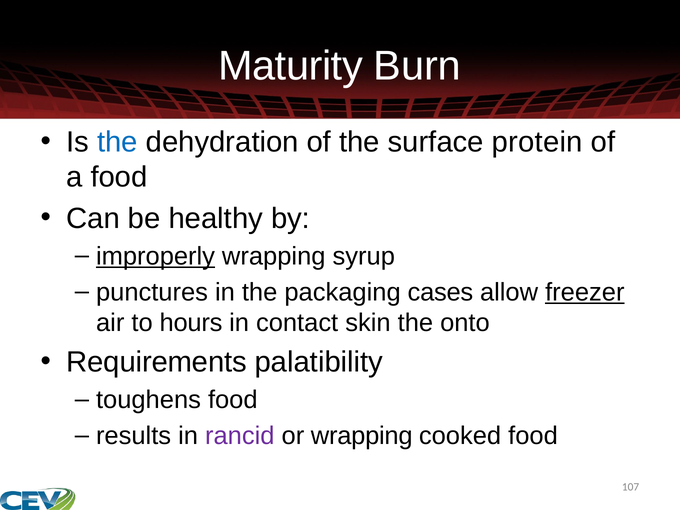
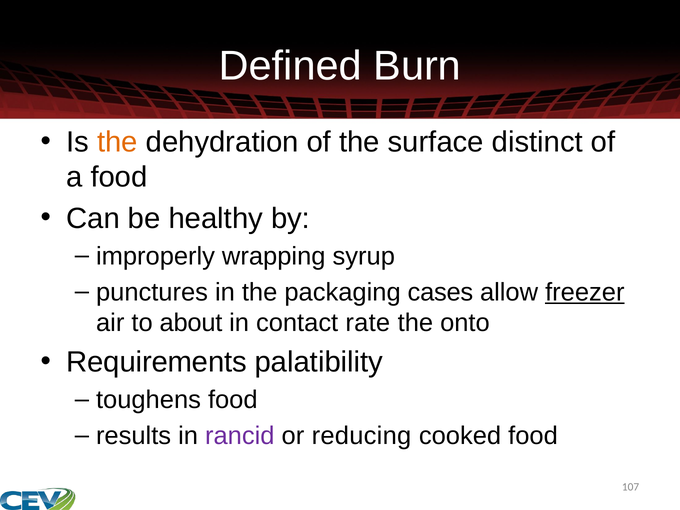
Maturity: Maturity -> Defined
the at (117, 142) colour: blue -> orange
protein: protein -> distinct
improperly underline: present -> none
hours: hours -> about
skin: skin -> rate
or wrapping: wrapping -> reducing
